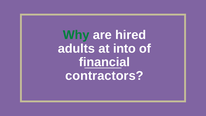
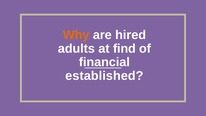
Why colour: green -> orange
into: into -> find
contractors: contractors -> established
